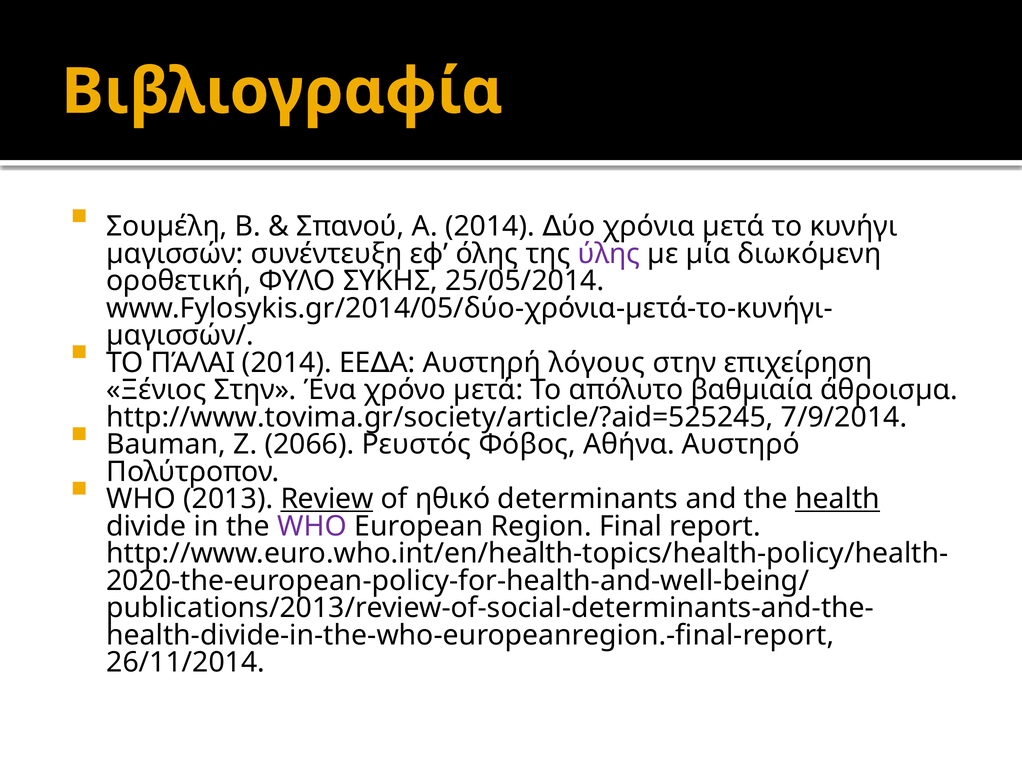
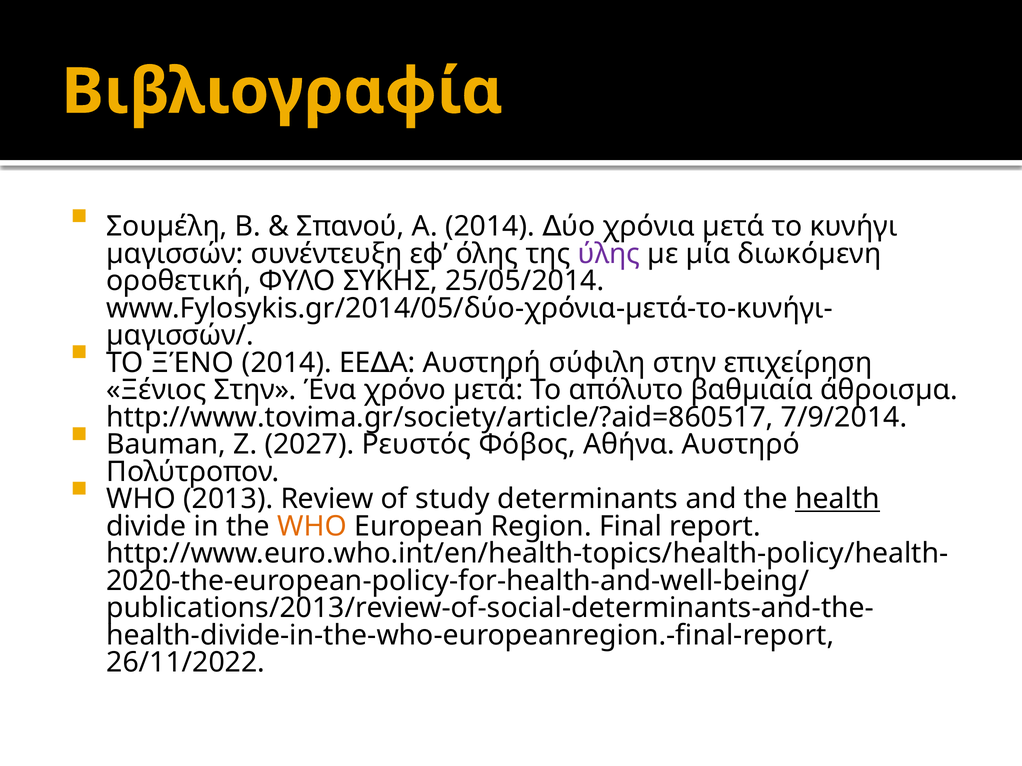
ΠΆΛΑΙ: ΠΆΛΑΙ -> ΞΈΝΟ
λόγους: λόγους -> σύφιλη
http://www.tovima.gr/society/article/?aid=525245: http://www.tovima.gr/society/article/?aid=525245 -> http://www.tovima.gr/society/article/?aid=860517
2066: 2066 -> 2027
Review underline: present -> none
ηθικό: ηθικό -> study
WHO at (312, 527) colour: purple -> orange
26/11/2014: 26/11/2014 -> 26/11/2022
